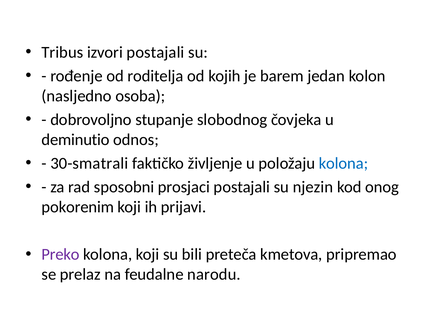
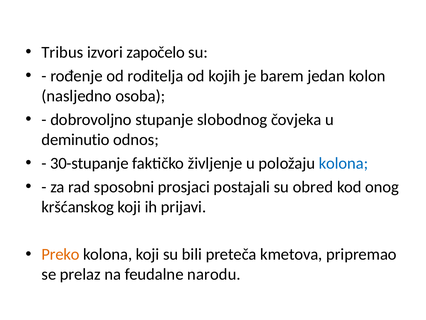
izvori postajali: postajali -> započelo
30-smatrali: 30-smatrali -> 30-stupanje
njezin: njezin -> obred
pokorenim: pokorenim -> kršćanskog
Preko colour: purple -> orange
